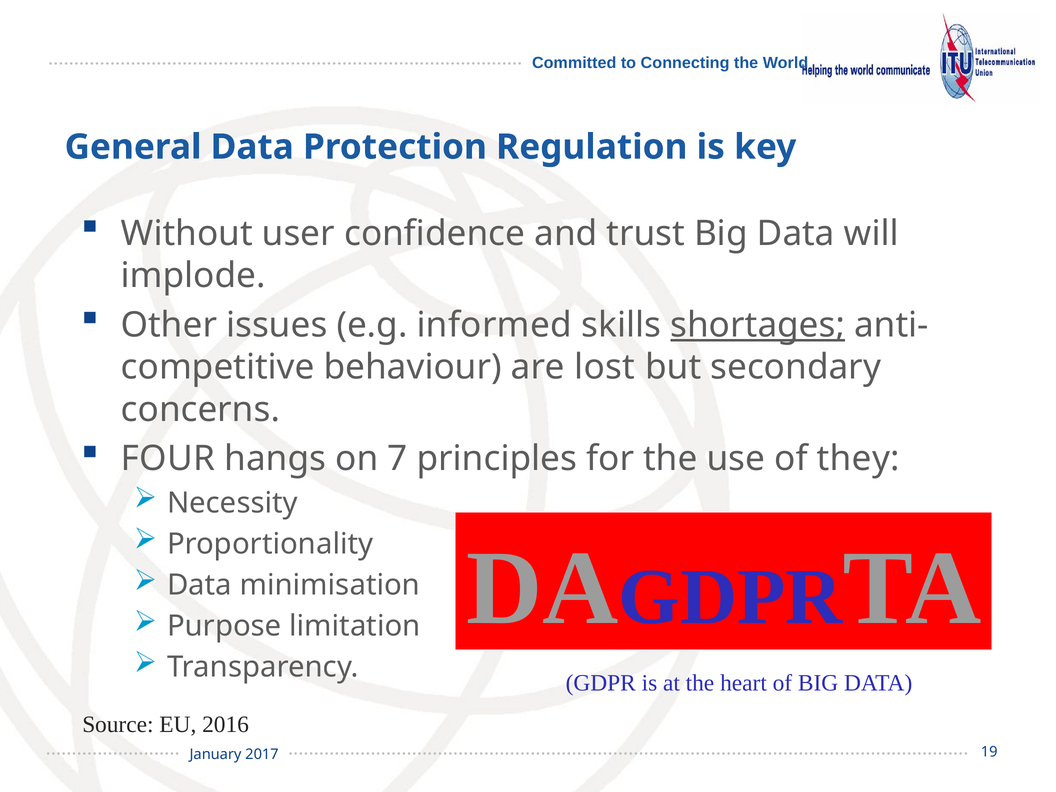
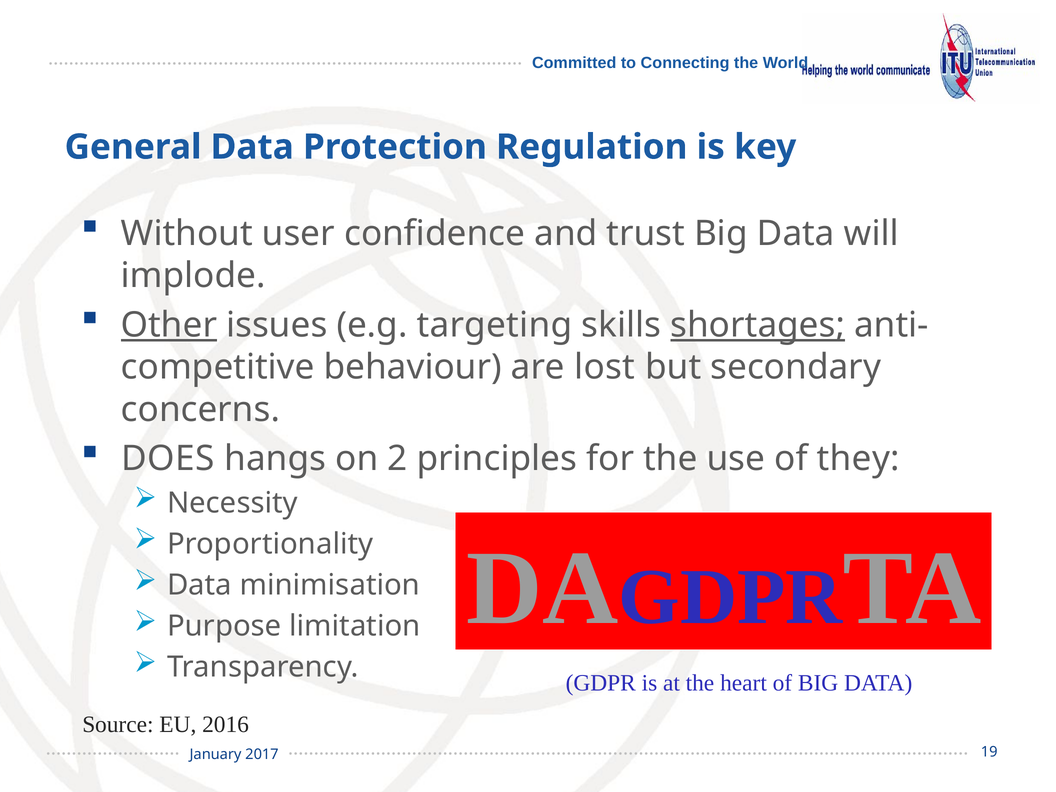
Other underline: none -> present
informed: informed -> targeting
FOUR: FOUR -> DOES
7: 7 -> 2
